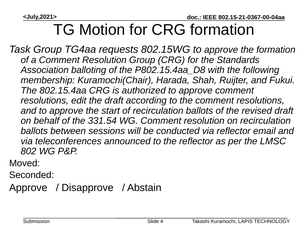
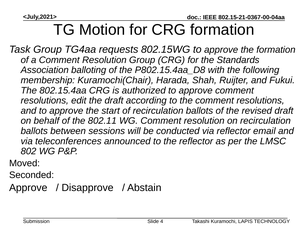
331.54: 331.54 -> 802.11
